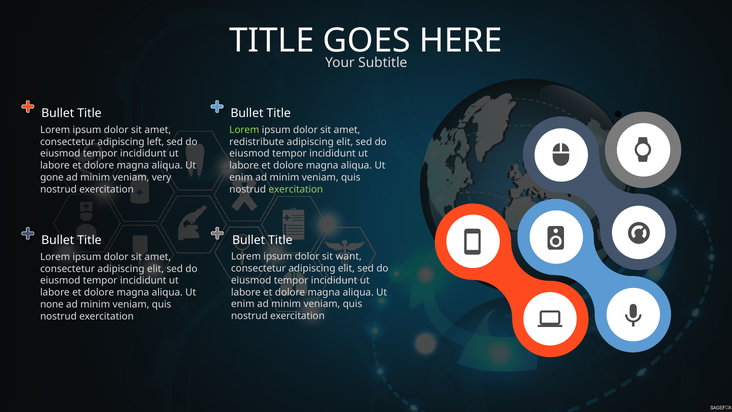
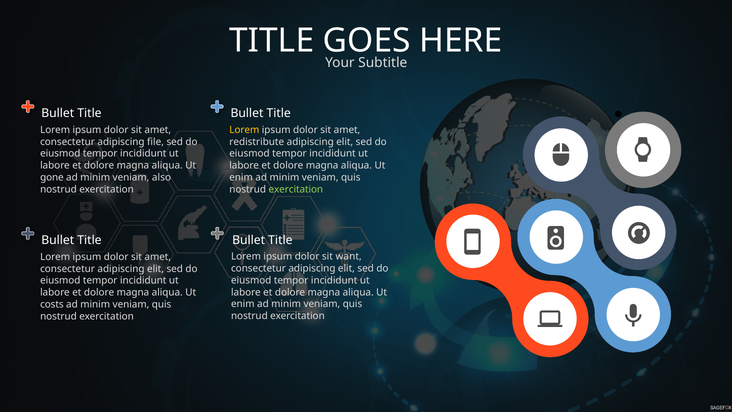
Lorem at (244, 130) colour: light green -> yellow
left: left -> file
very: very -> also
none: none -> costs
